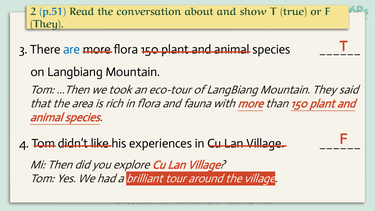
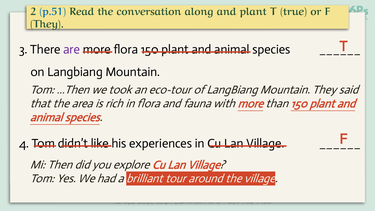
about: about -> along
and show: show -> plant
are colour: blue -> purple
